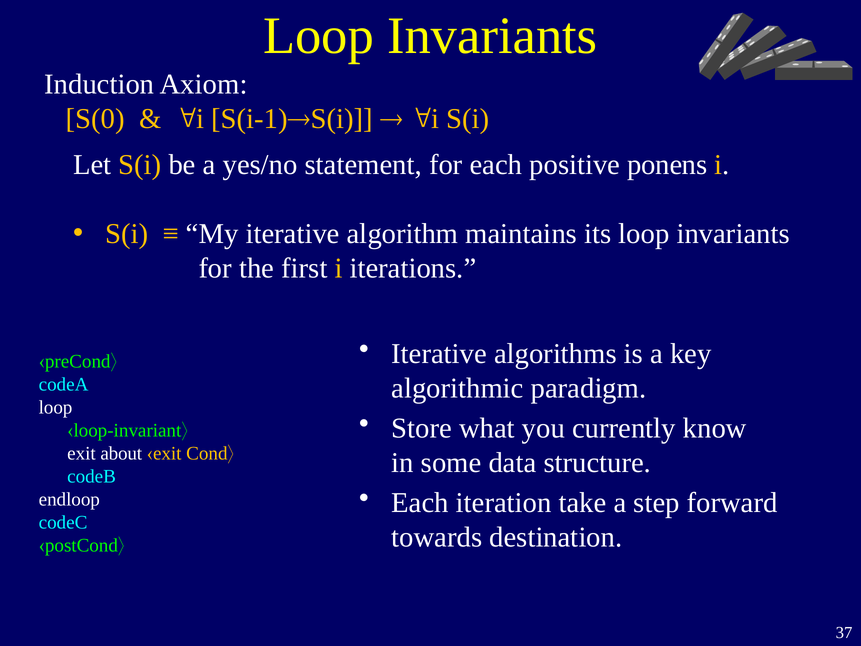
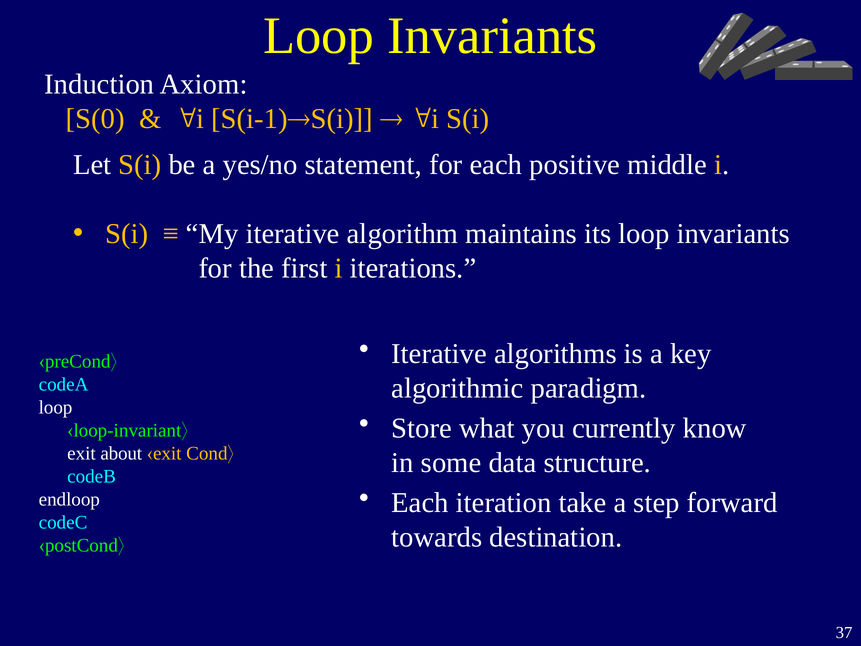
ponens: ponens -> middle
